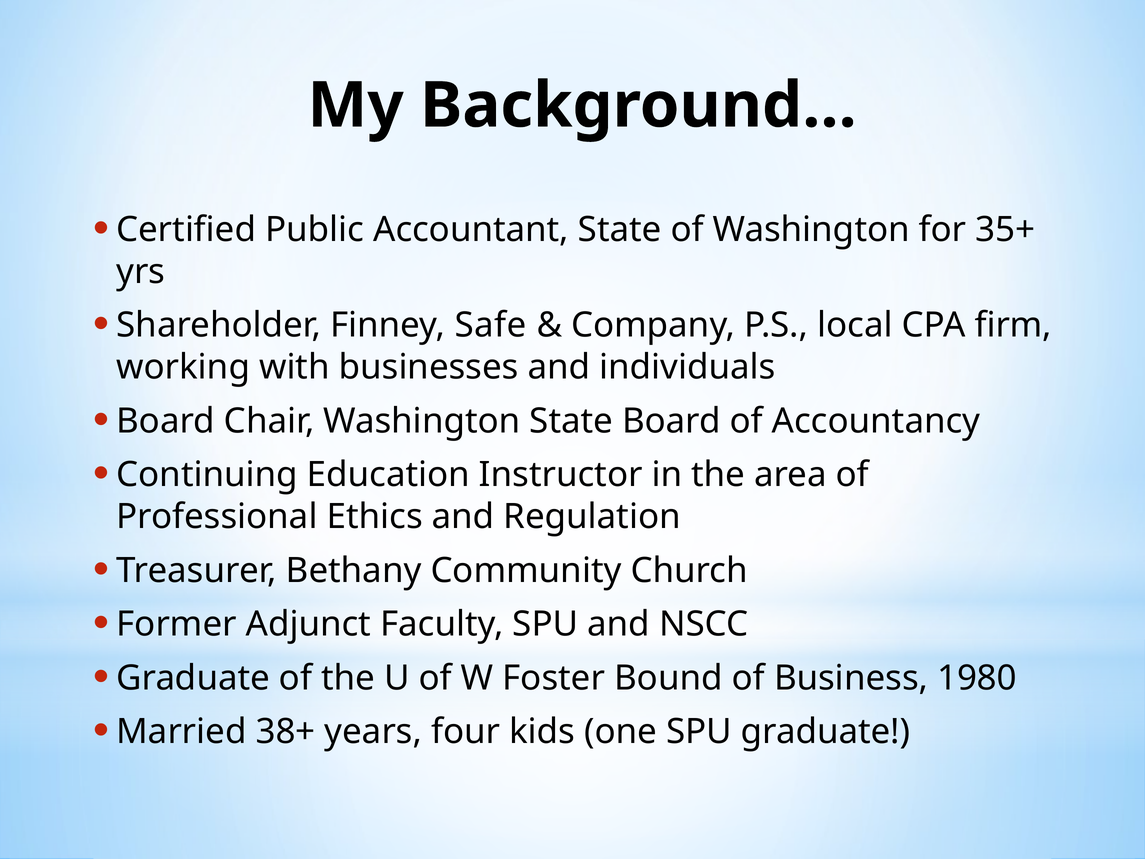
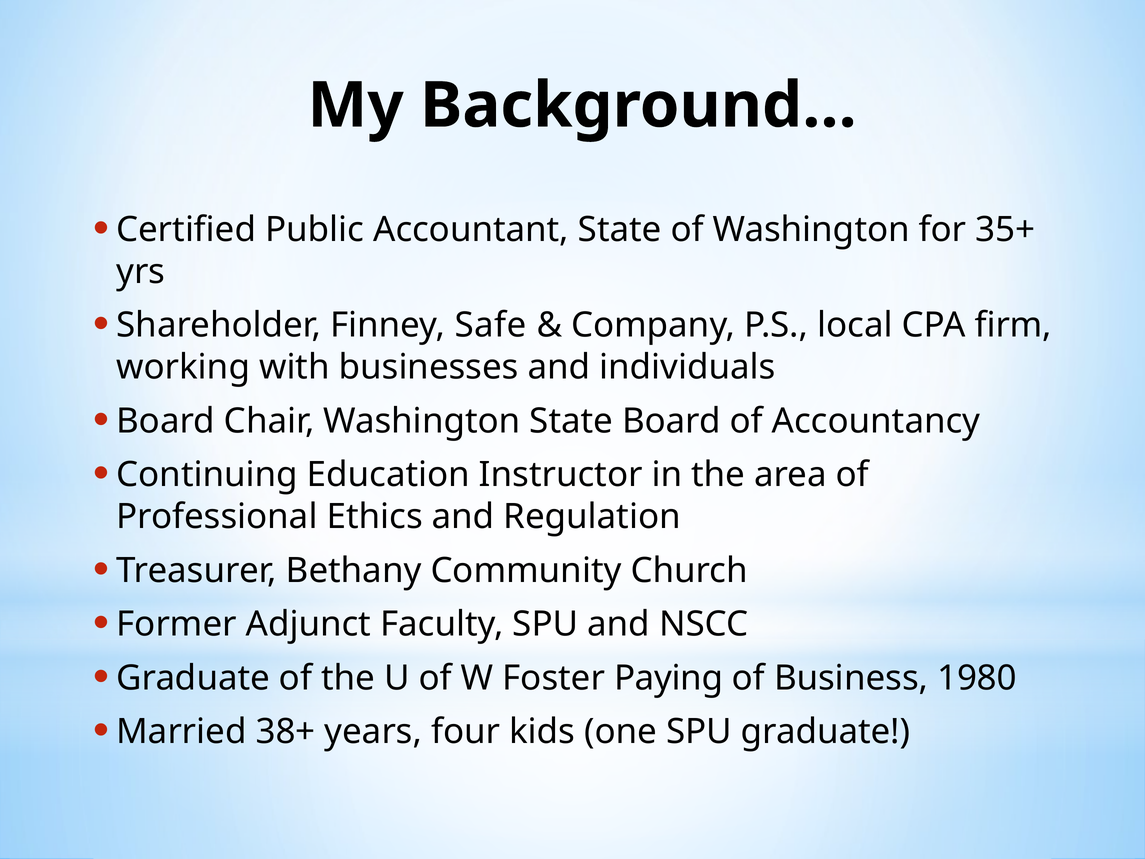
Bound: Bound -> Paying
